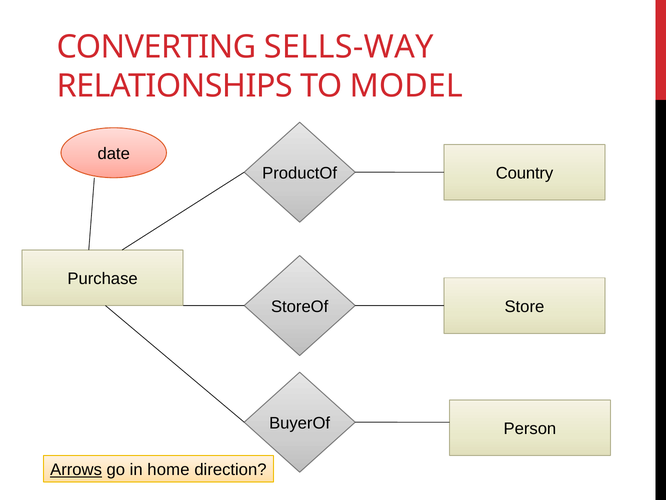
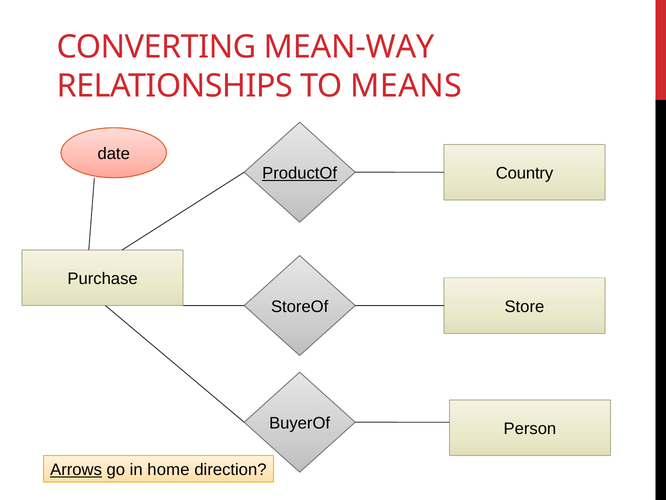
SELLS-WAY: SELLS-WAY -> MEAN-WAY
MODEL: MODEL -> MEANS
ProductOf underline: none -> present
